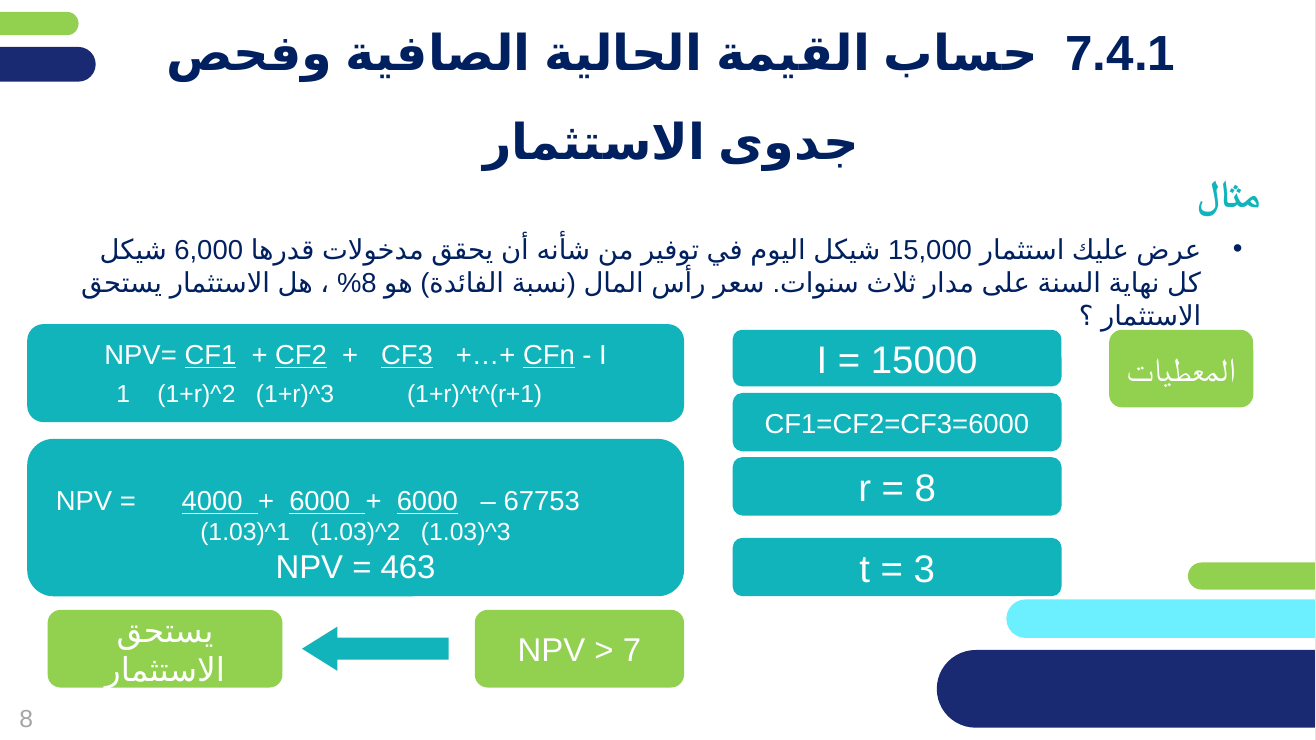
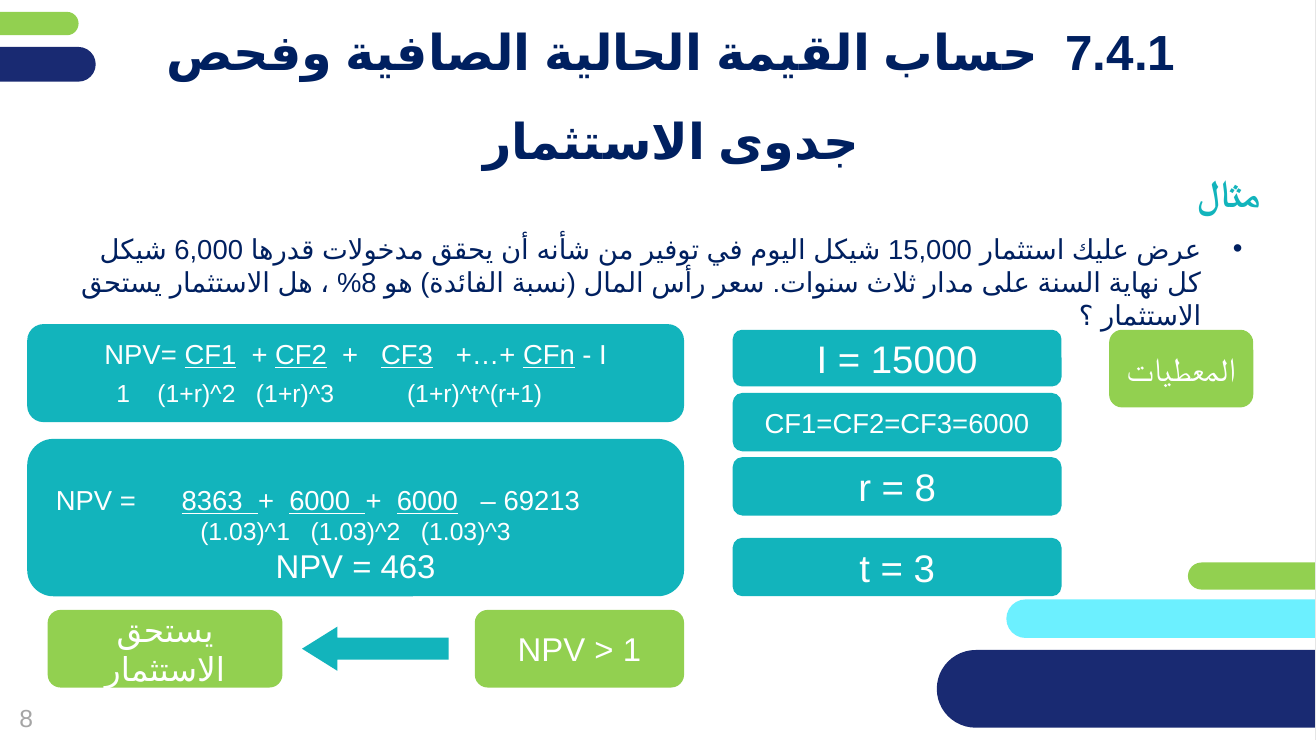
4000: 4000 -> 8363
67753: 67753 -> 69213
7 at (632, 651): 7 -> 1
